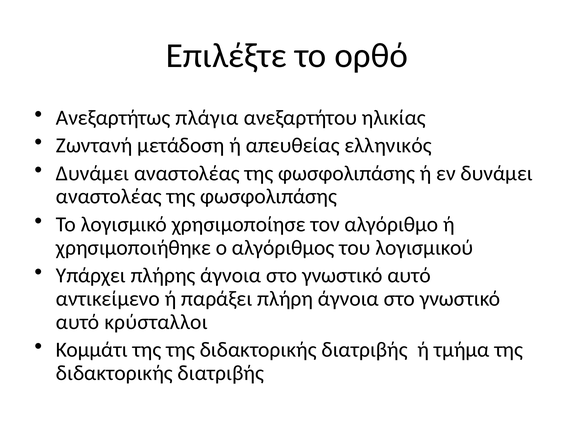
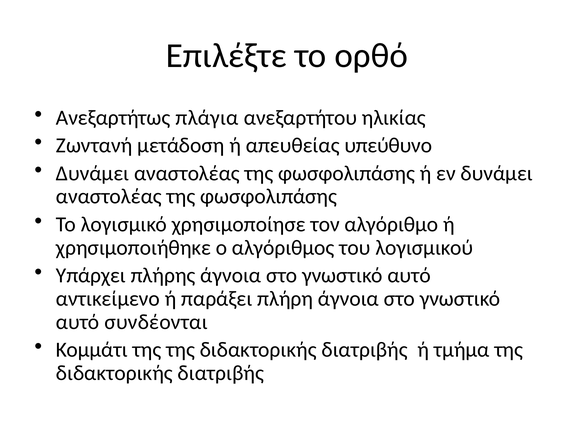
ελληνικός: ελληνικός -> υπεύθυνο
κρύσταλλοι: κρύσταλλοι -> συνδέονται
